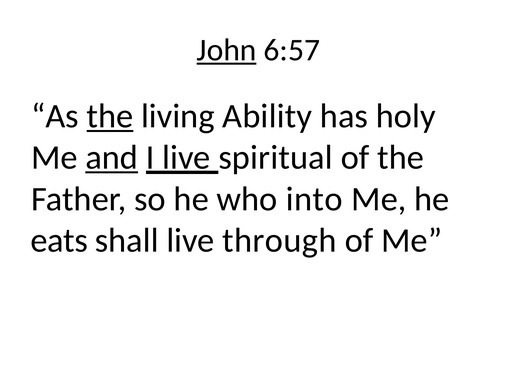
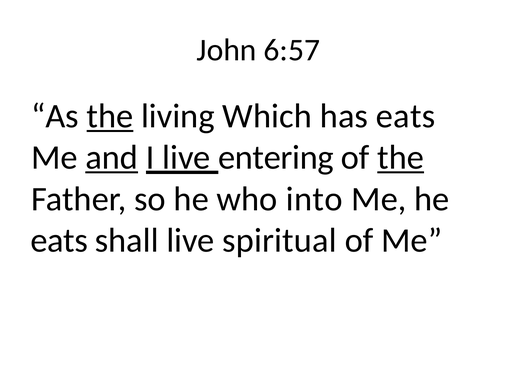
John underline: present -> none
Ability: Ability -> Which
has holy: holy -> eats
spiritual: spiritual -> entering
the at (401, 158) underline: none -> present
through: through -> spiritual
